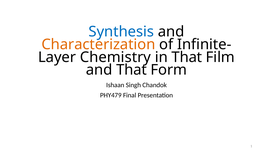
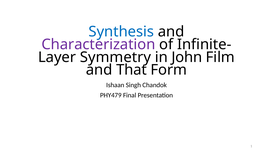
Characterization colour: orange -> purple
Chemistry: Chemistry -> Symmetry
in That: That -> John
